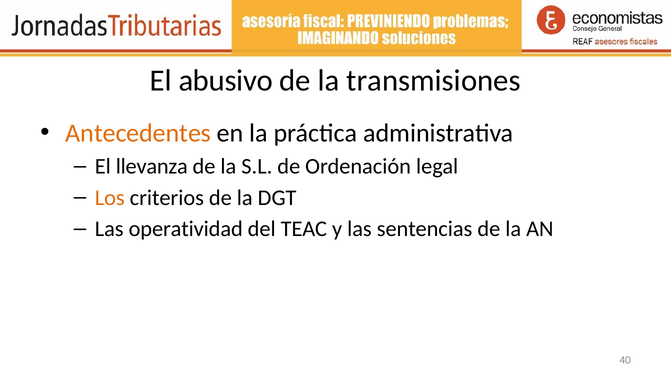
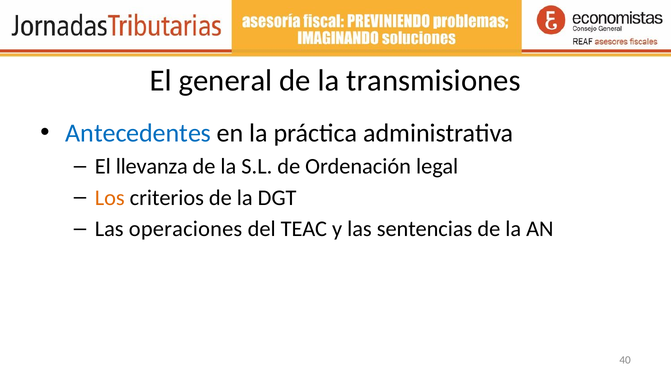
abusivo: abusivo -> general
Antecedentes colour: orange -> blue
operatividad: operatividad -> operaciones
